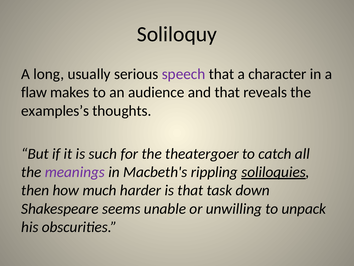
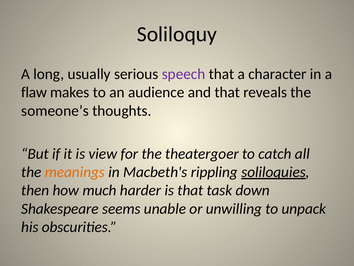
examples’s: examples’s -> someone’s
such: such -> view
meanings colour: purple -> orange
